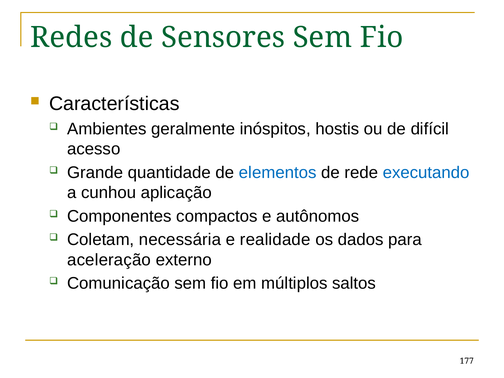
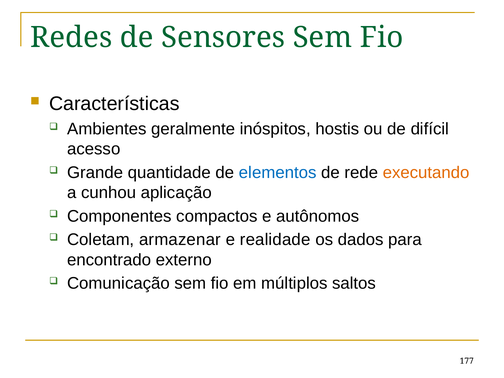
executando colour: blue -> orange
necessária: necessária -> armazenar
aceleração: aceleração -> encontrado
